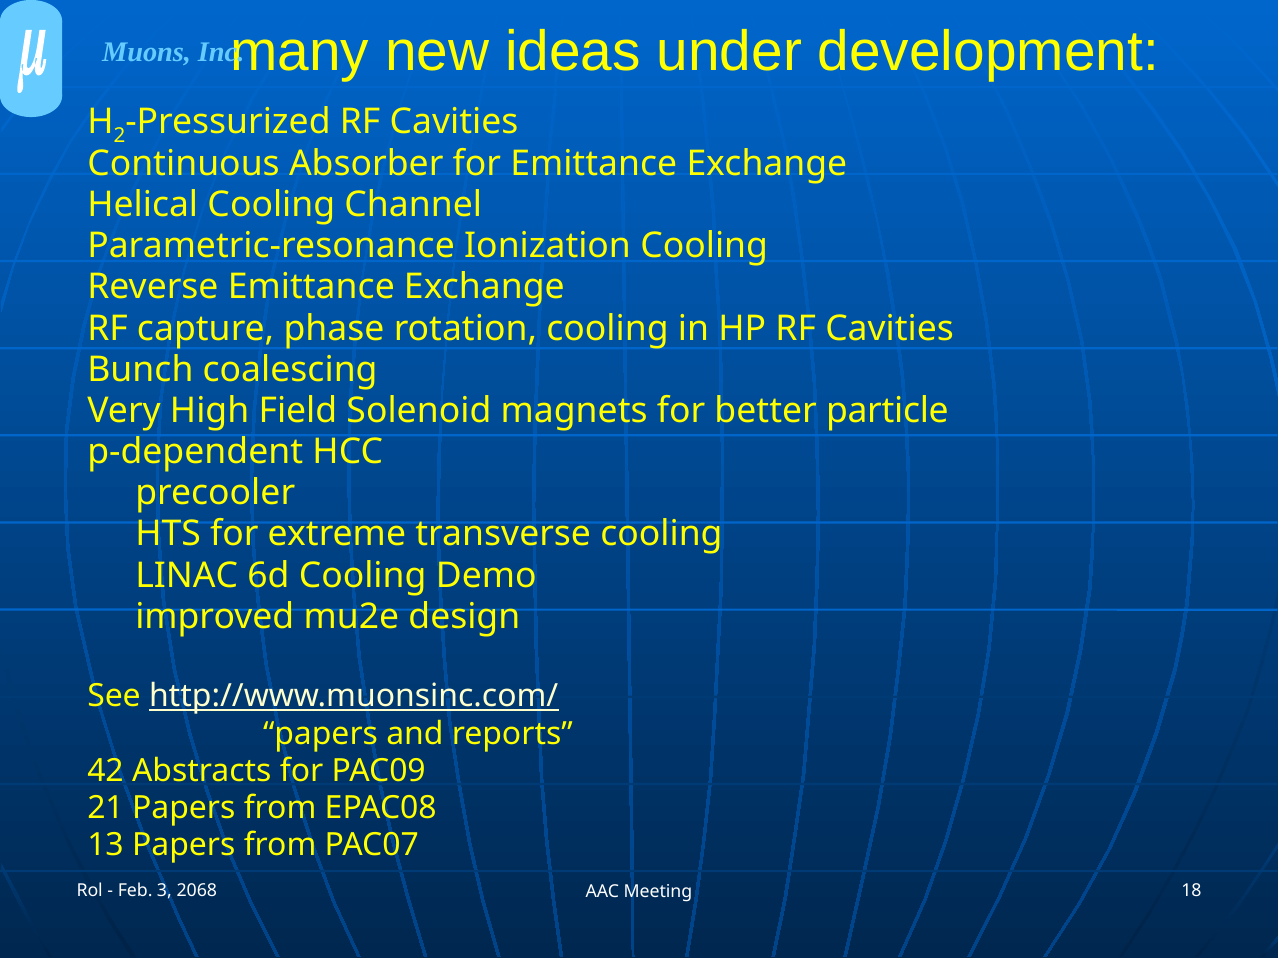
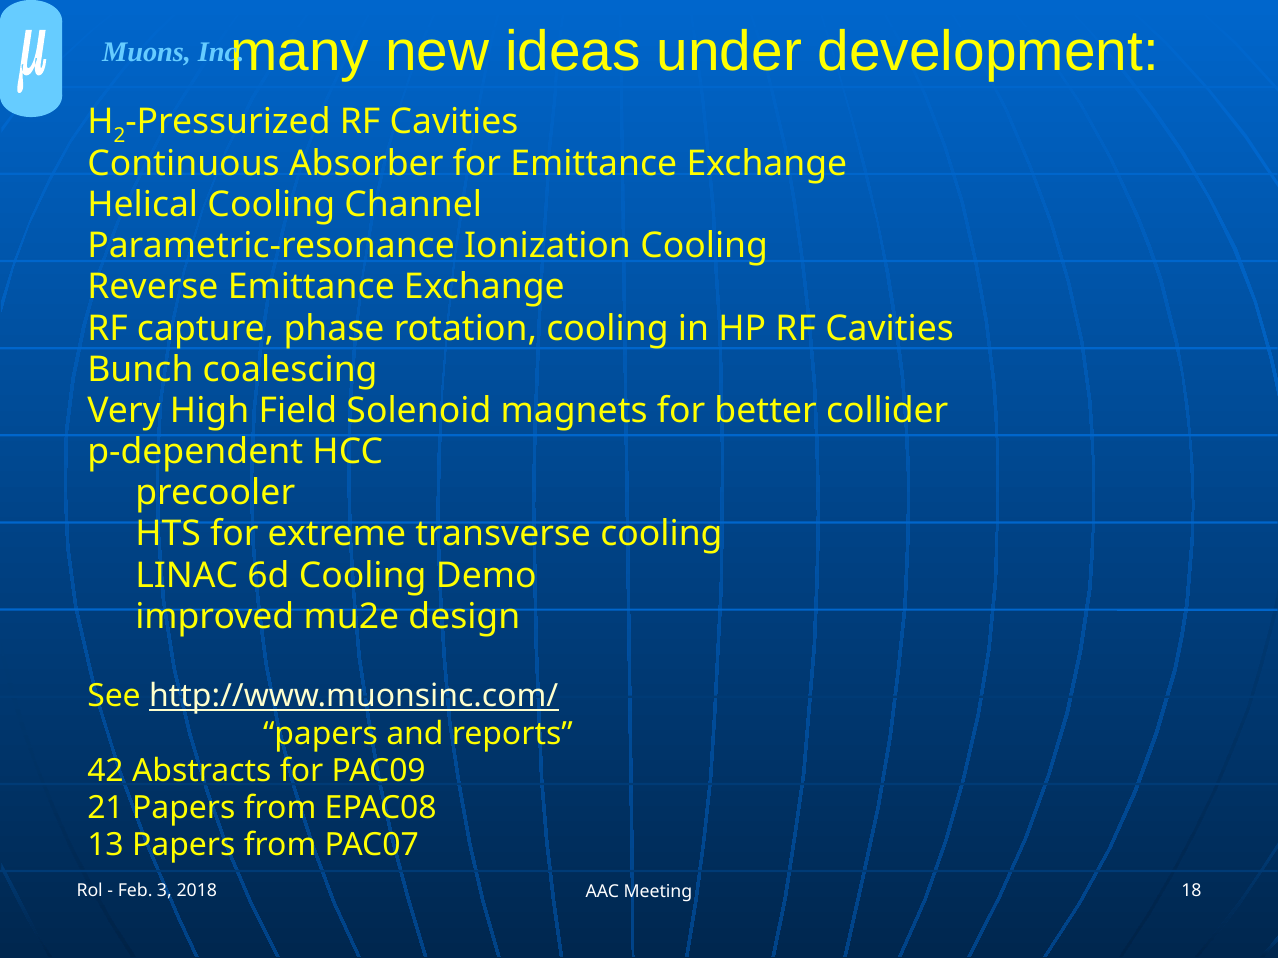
particle: particle -> collider
2068: 2068 -> 2018
